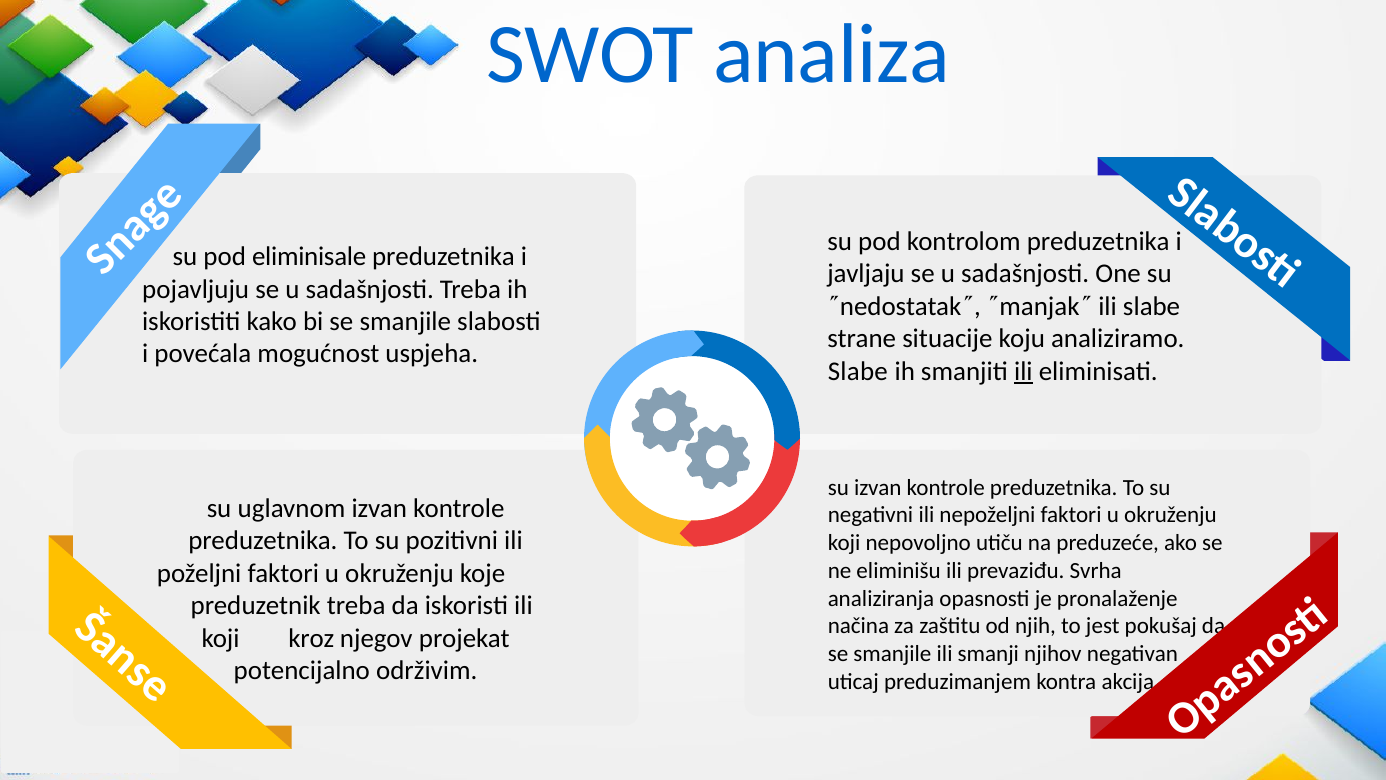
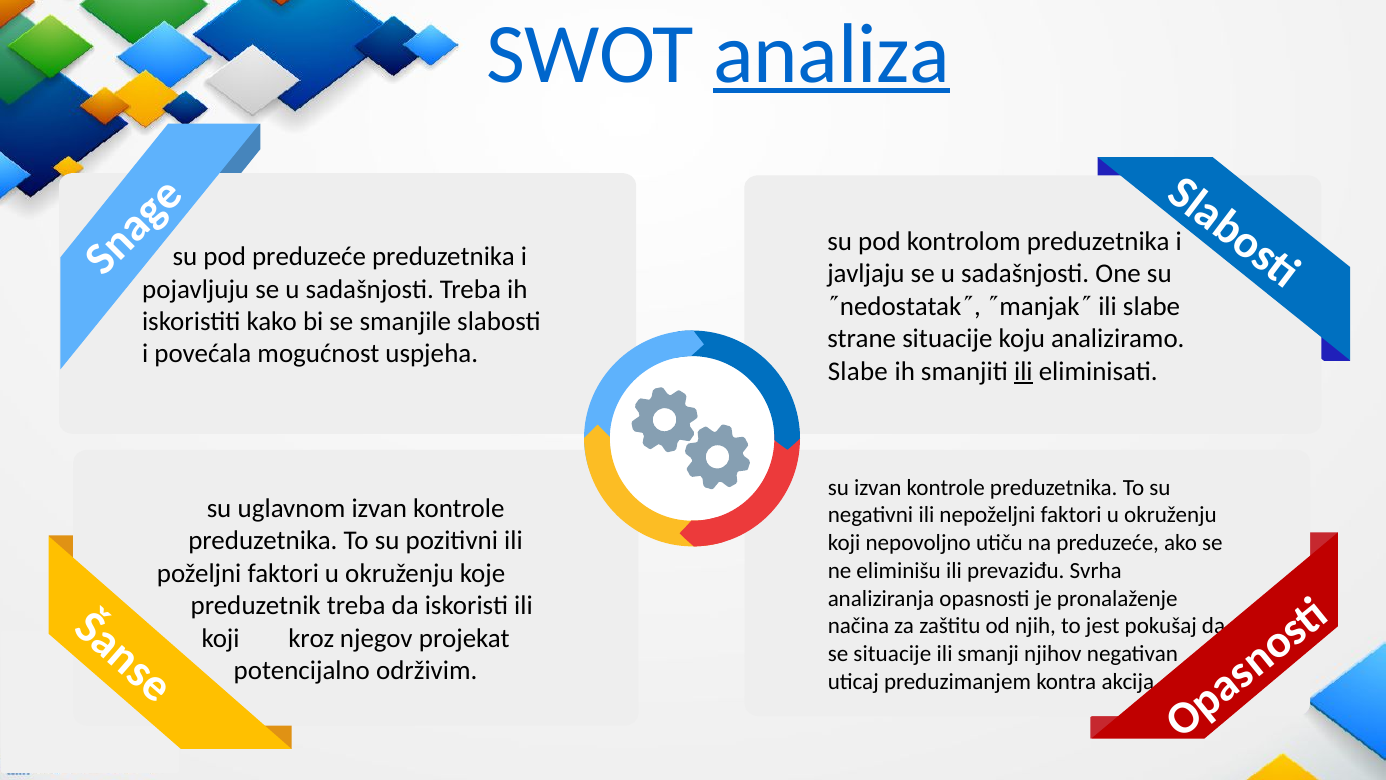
analiza underline: none -> present
eliminisale at (309, 257): eliminisale -> preduzeće
smanjile at (892, 654): smanjile -> situacije
